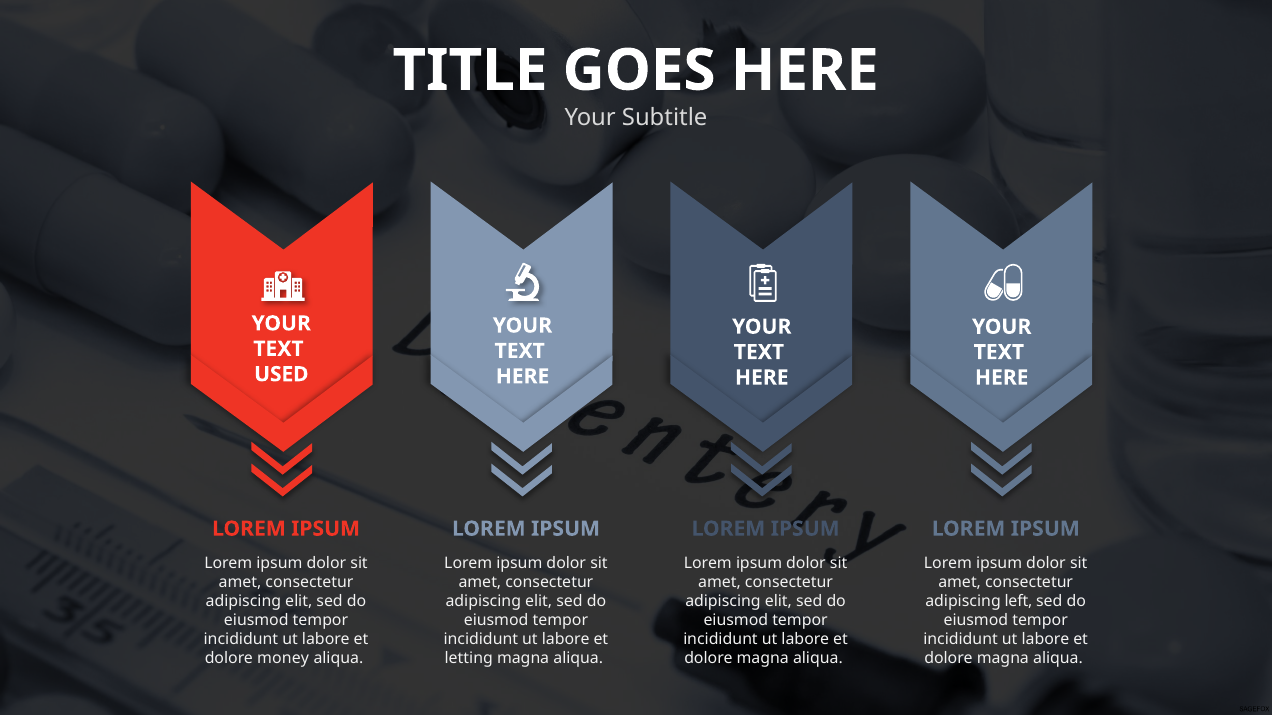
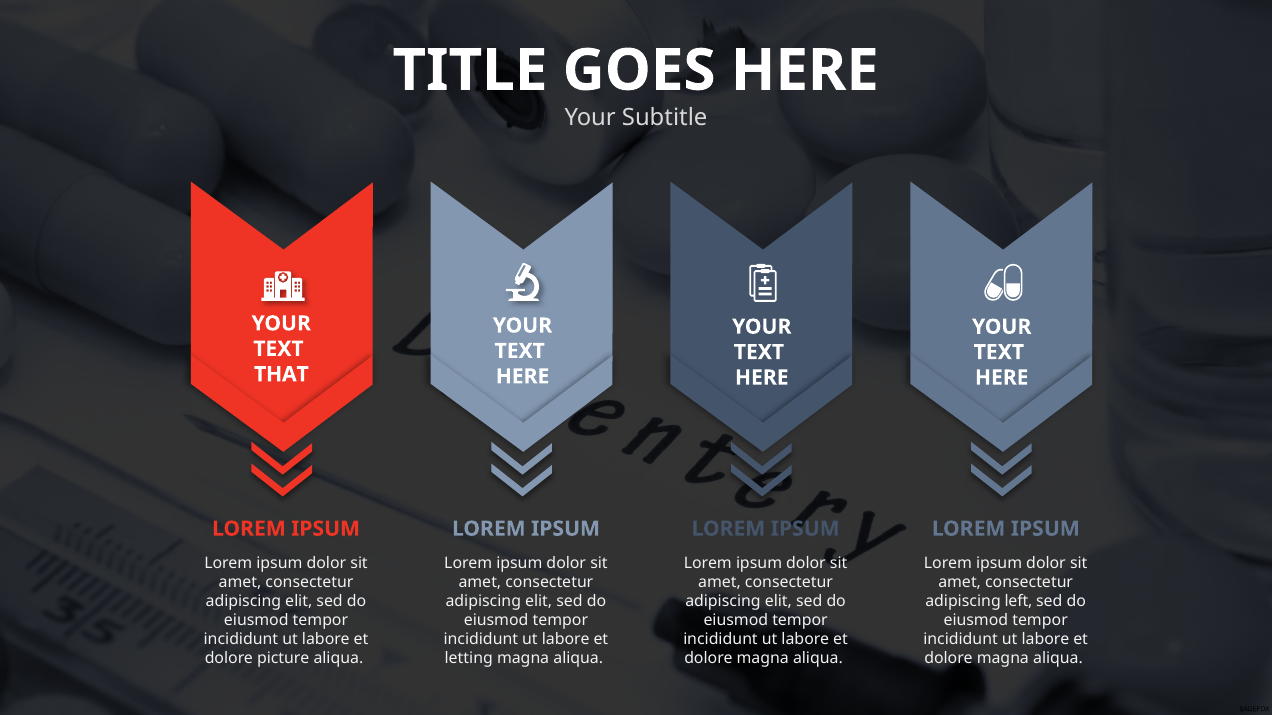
USED: USED -> THAT
money: money -> picture
